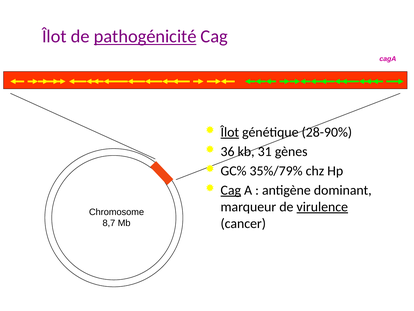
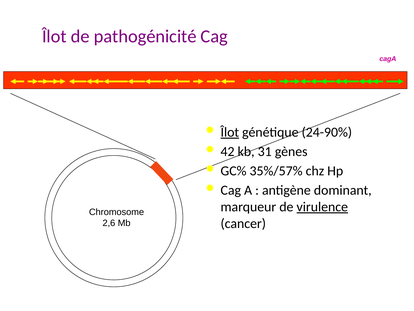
pathogénicité underline: present -> none
28-90%: 28-90% -> 24-90%
36: 36 -> 42
35%/79%: 35%/79% -> 35%/57%
Cag at (231, 190) underline: present -> none
8,7: 8,7 -> 2,6
